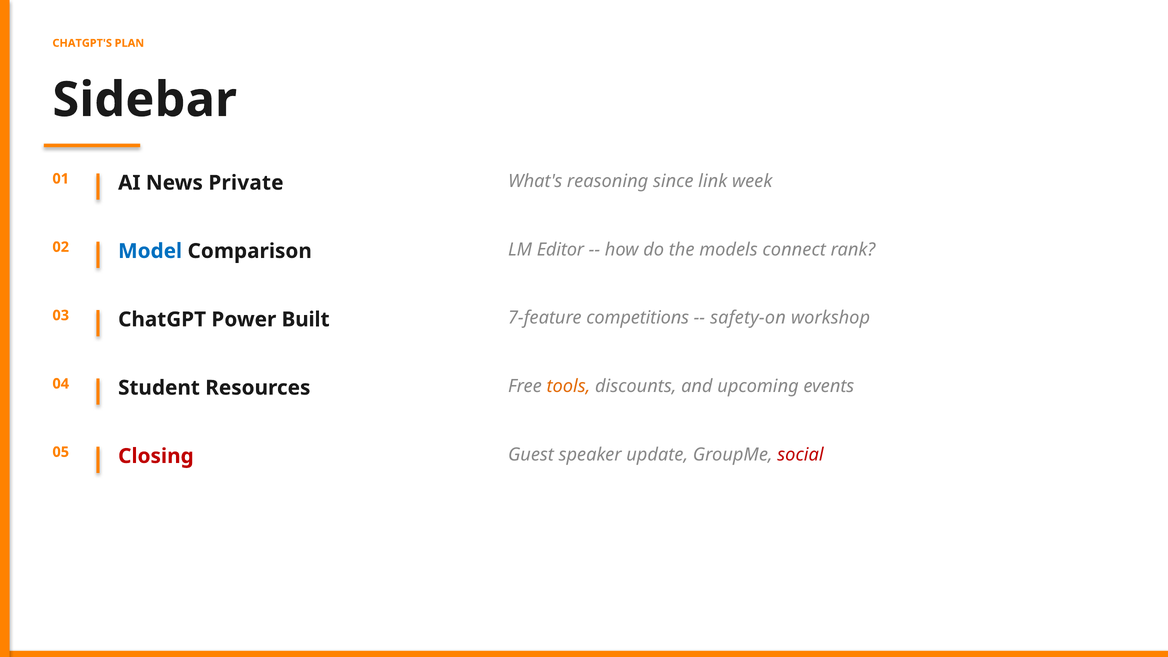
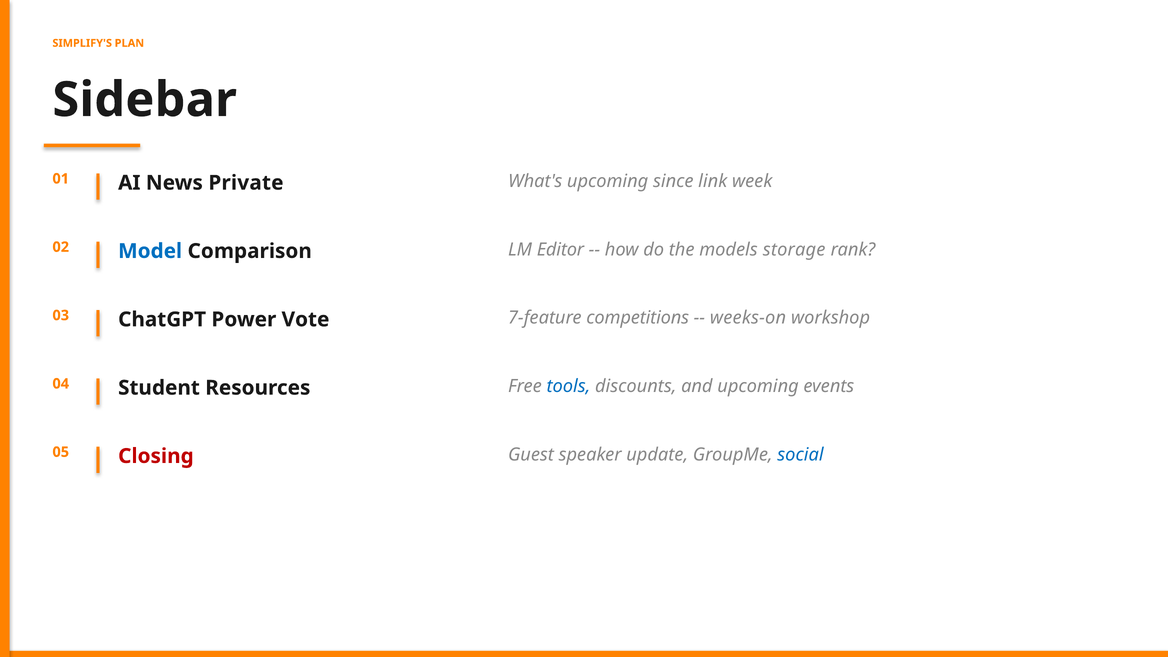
CHATGPT'S: CHATGPT'S -> SIMPLIFY'S
What's reasoning: reasoning -> upcoming
connect: connect -> storage
Built: Built -> Vote
safety-on: safety-on -> weeks-on
tools colour: orange -> blue
social colour: red -> blue
